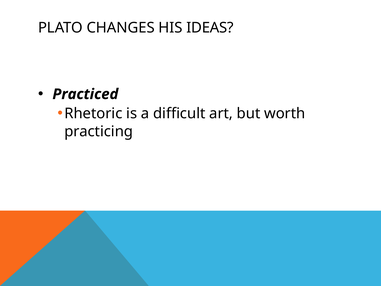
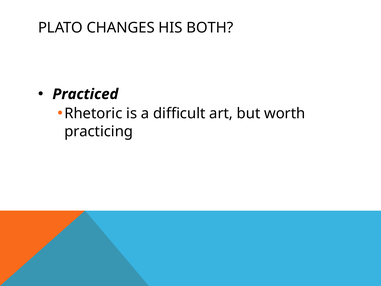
IDEAS: IDEAS -> BOTH
